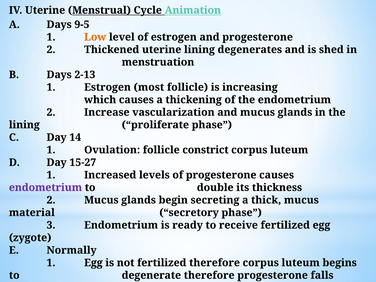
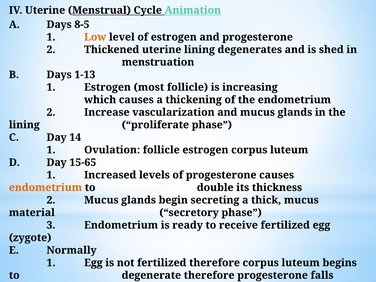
9-5: 9-5 -> 8-5
2-13: 2-13 -> 1-13
follicle constrict: constrict -> estrogen
15-27: 15-27 -> 15-65
endometrium at (45, 188) colour: purple -> orange
